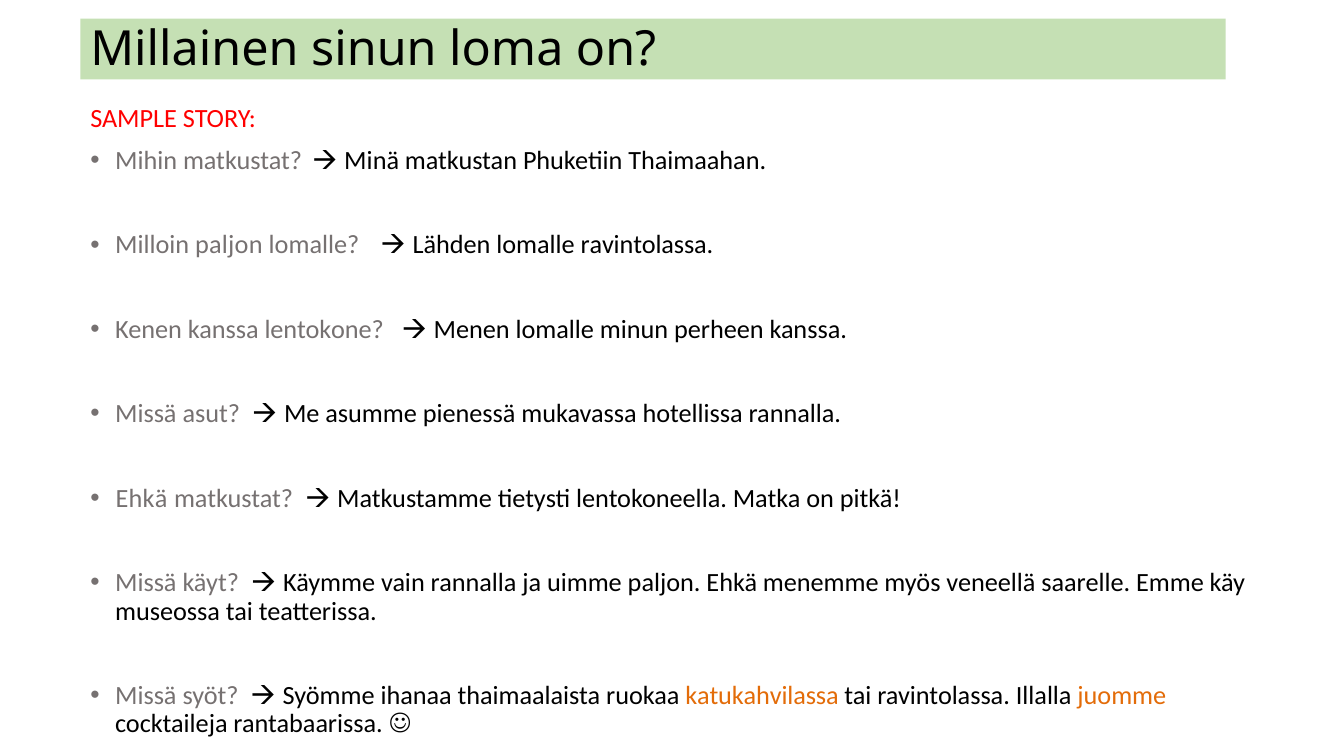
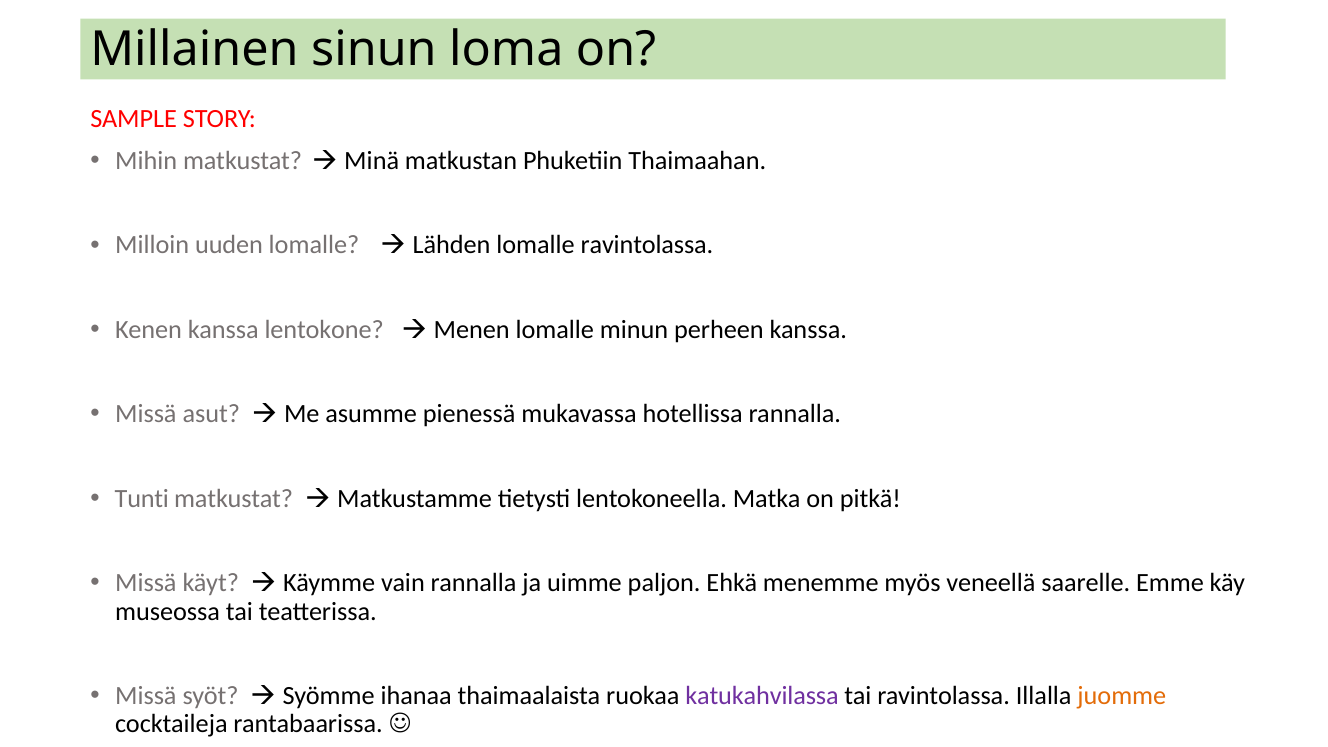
Milloin paljon: paljon -> uuden
Ehkä at (142, 499): Ehkä -> Tunti
katukahvilassa colour: orange -> purple
